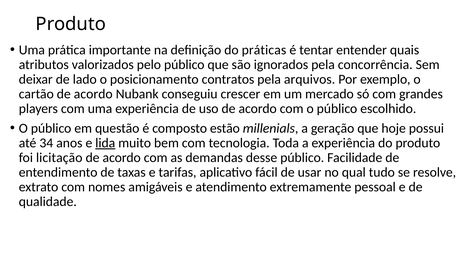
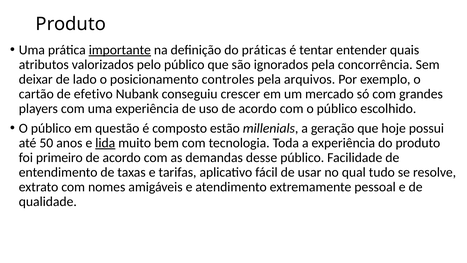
importante underline: none -> present
contratos: contratos -> controles
cartão de acordo: acordo -> efetivo
34: 34 -> 50
licitação: licitação -> primeiro
